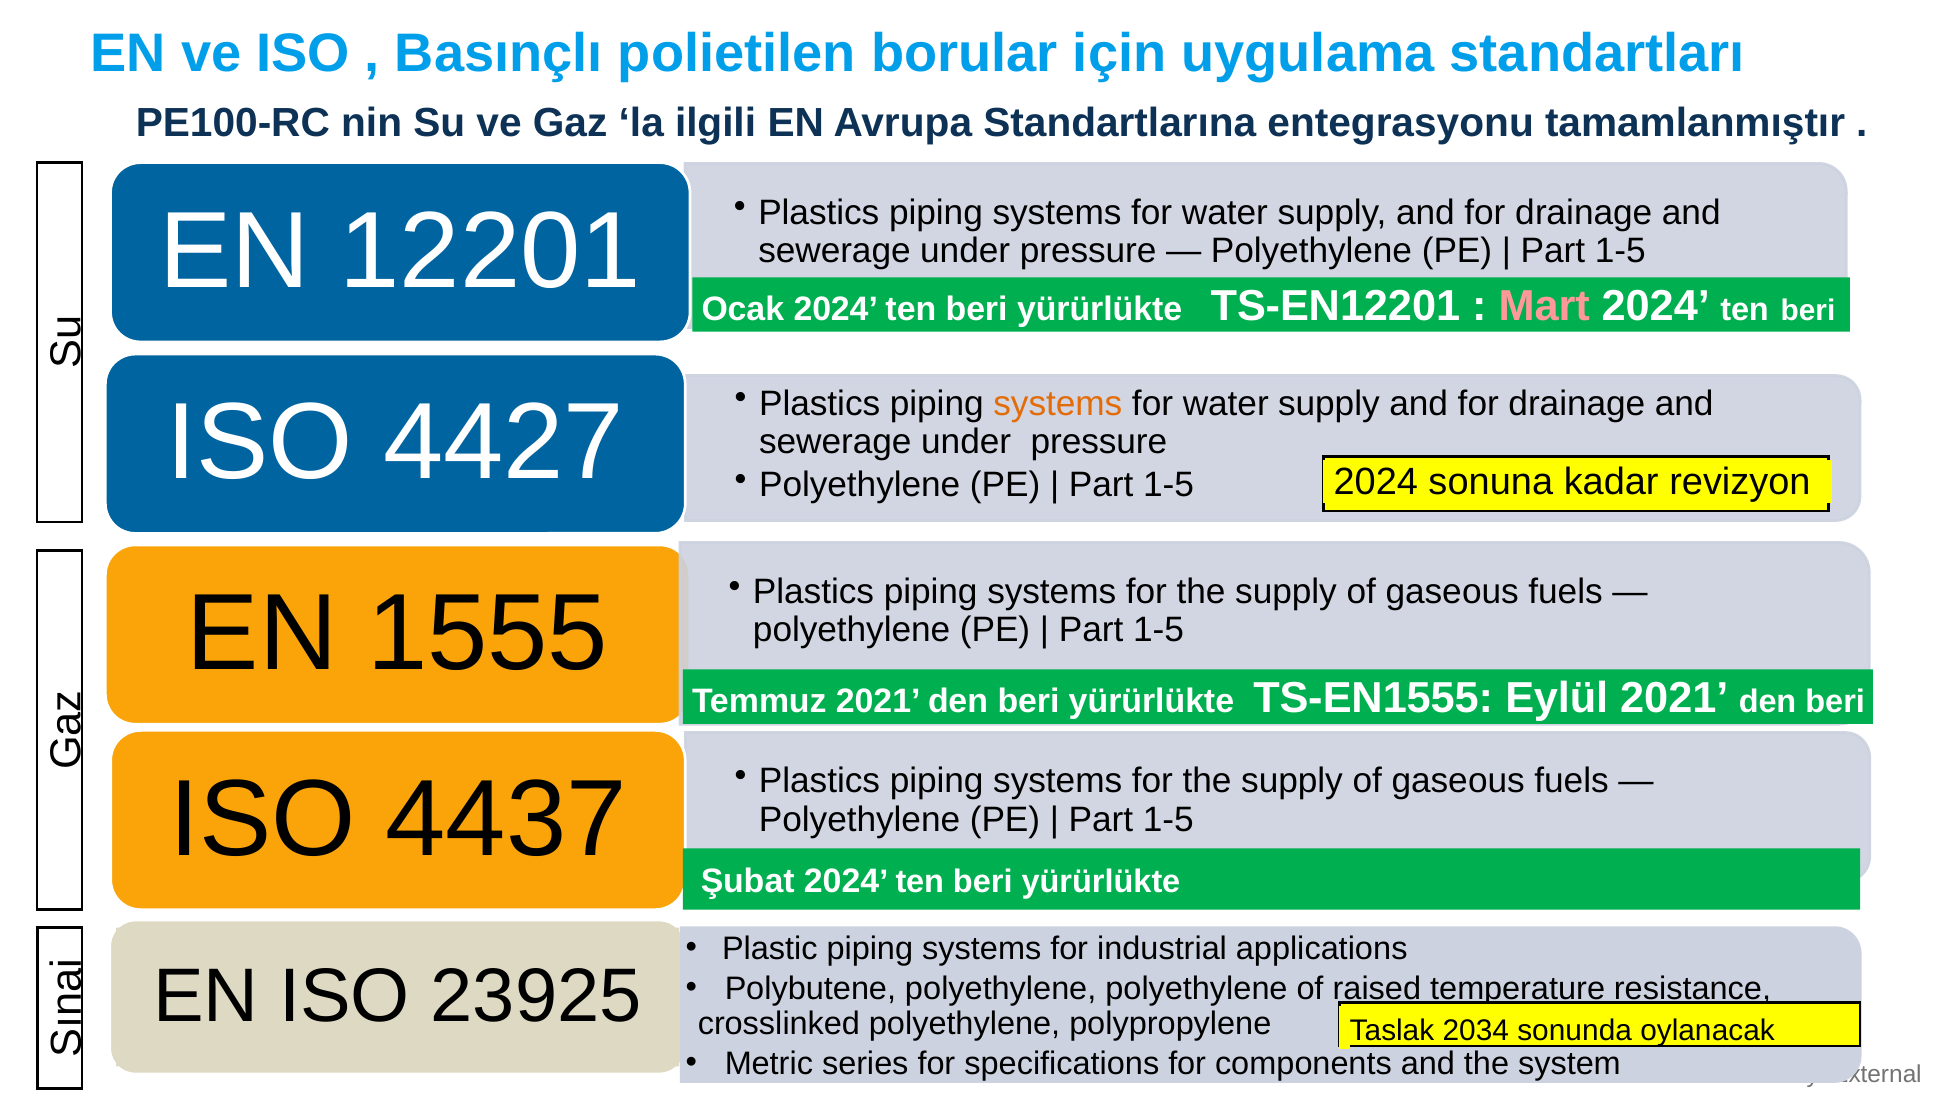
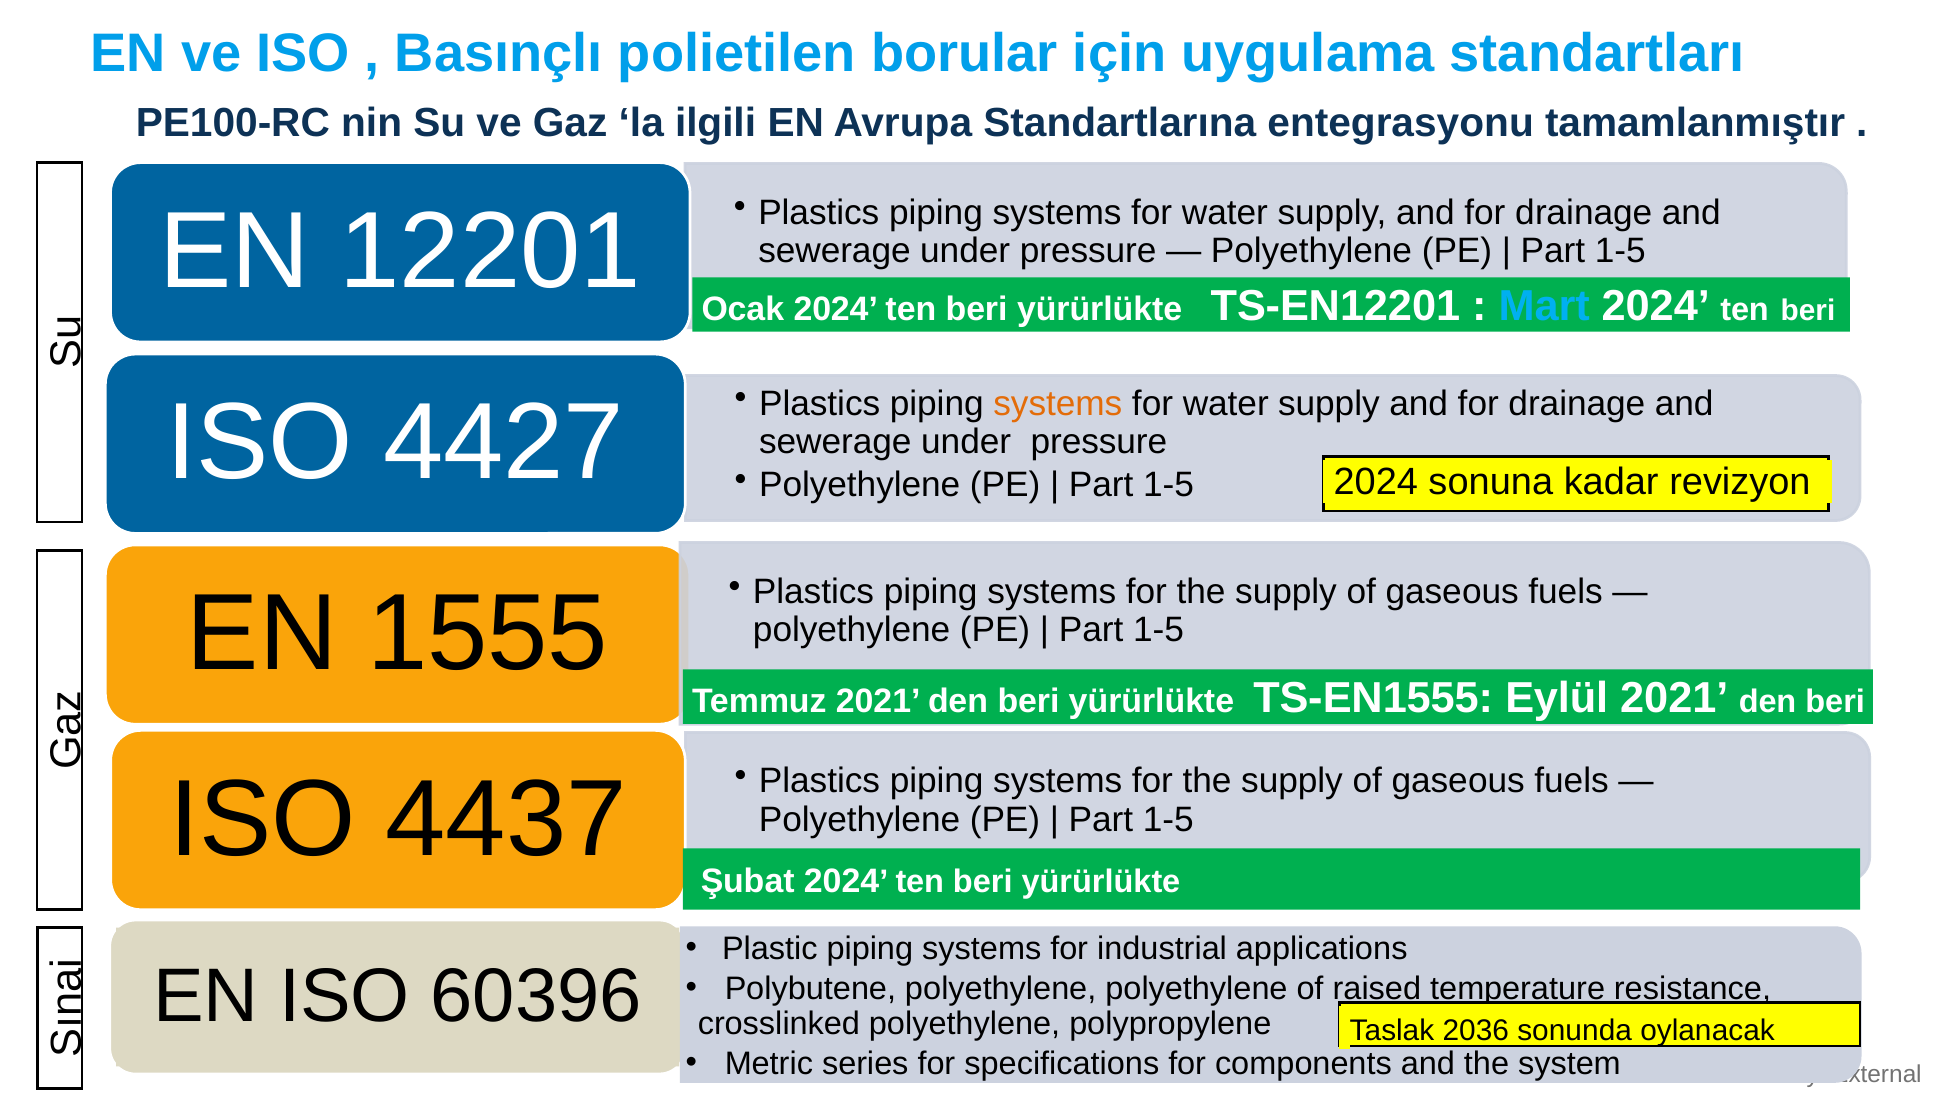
Mart colour: pink -> light blue
23925: 23925 -> 60396
2034: 2034 -> 2036
